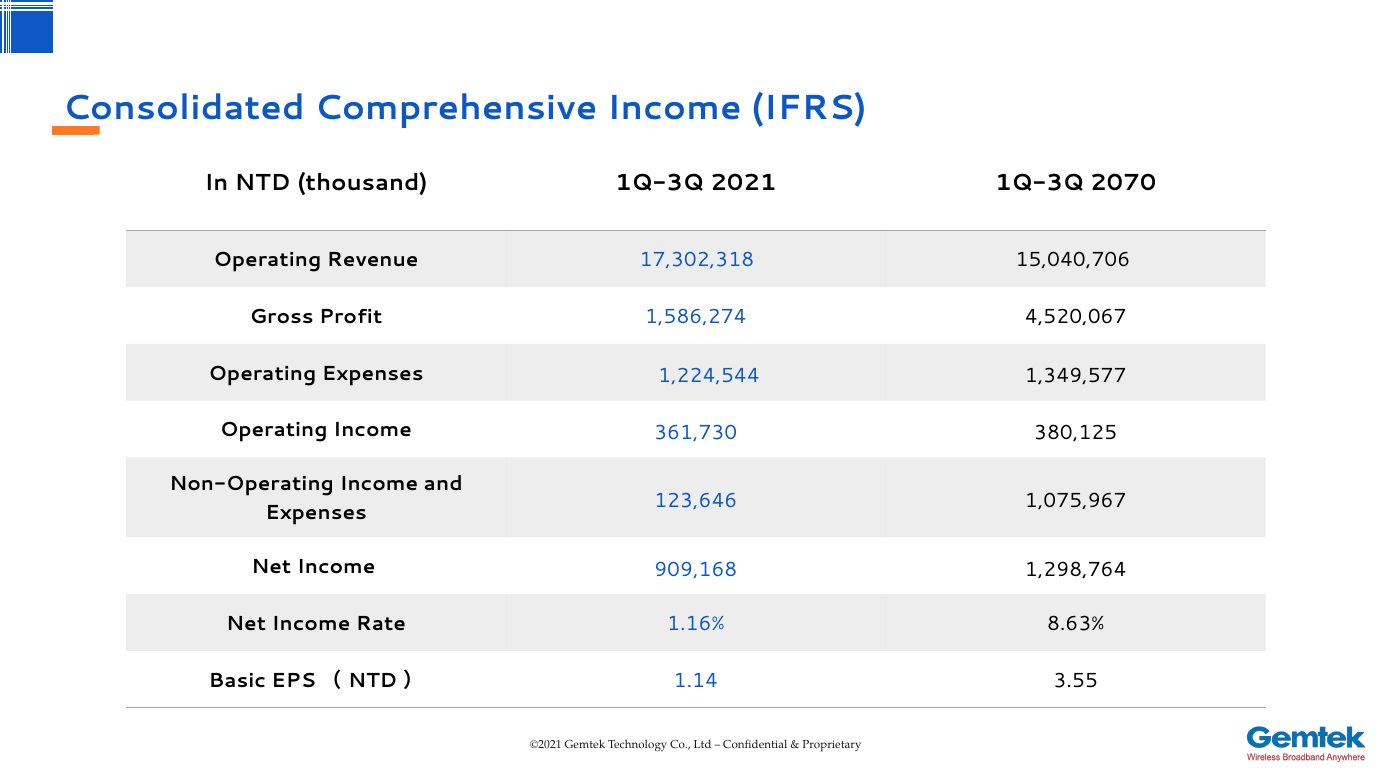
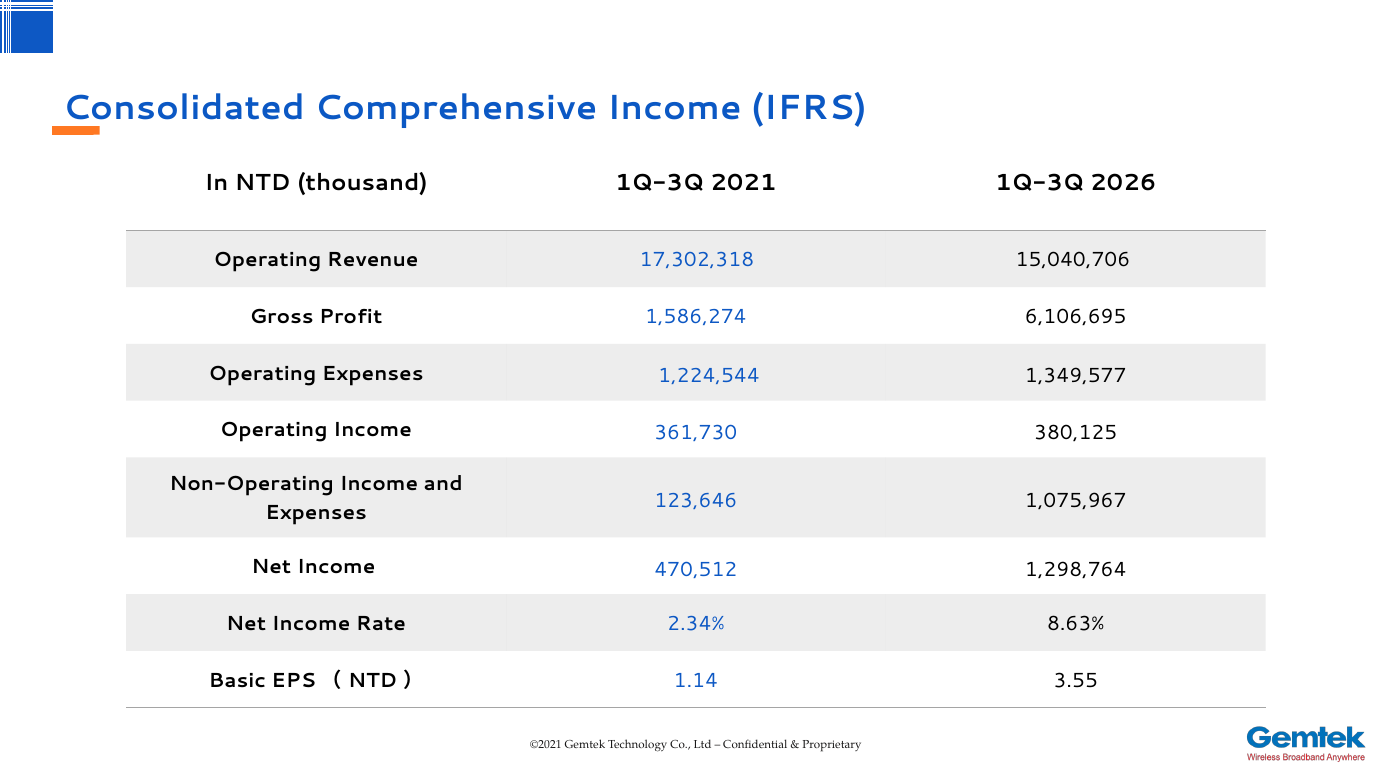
2070: 2070 -> 2026
4,520,067: 4,520,067 -> 6,106,695
909,168: 909,168 -> 470,512
1.16%: 1.16% -> 2.34%
